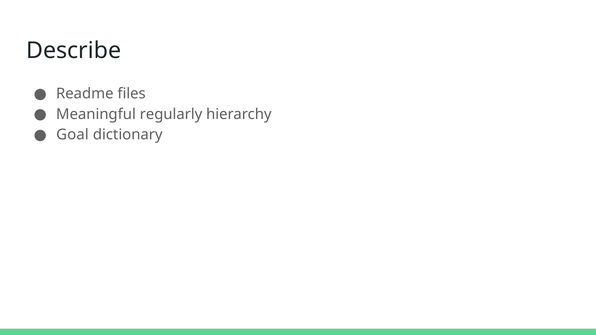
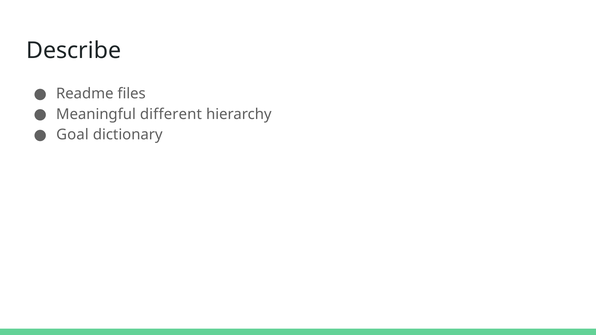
regularly: regularly -> different
